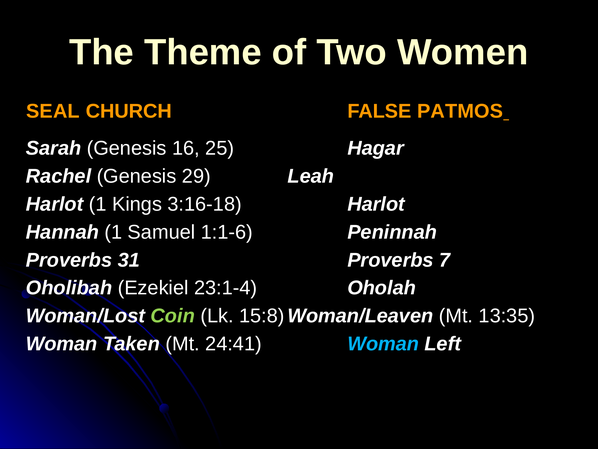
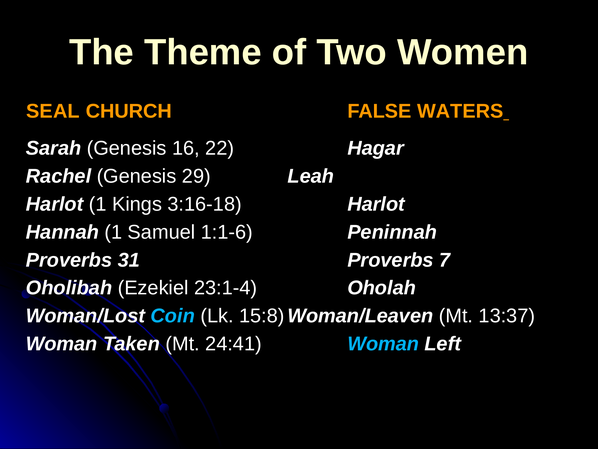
PATMOS: PATMOS -> WATERS
25: 25 -> 22
Coin colour: light green -> light blue
13:35: 13:35 -> 13:37
